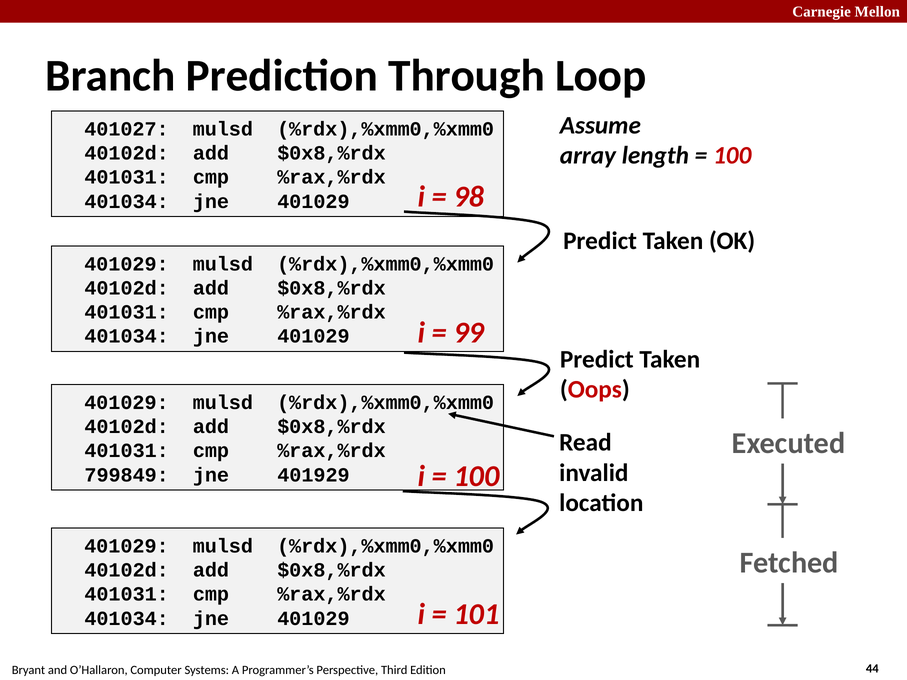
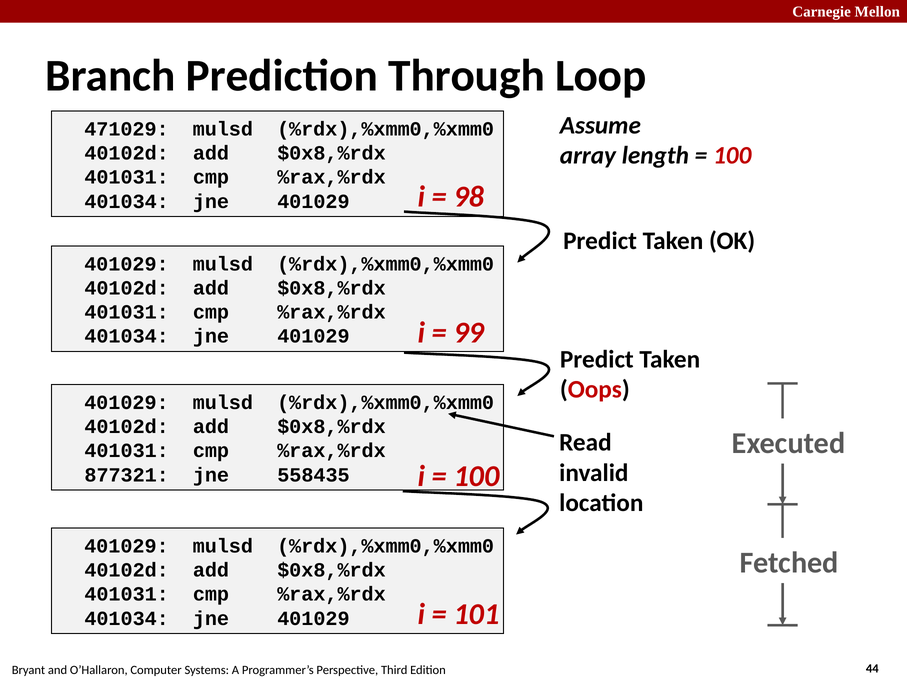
401027: 401027 -> 471029
799849: 799849 -> 877321
401929: 401929 -> 558435
